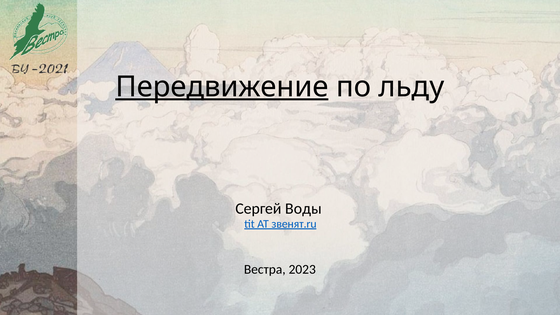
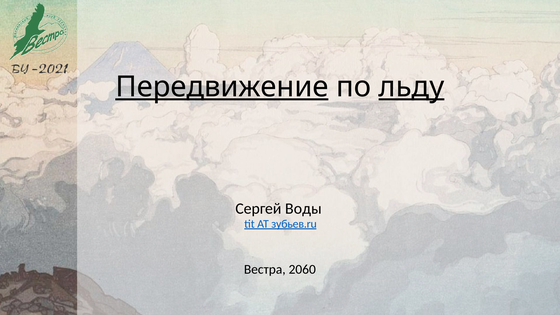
льду underline: none -> present
звенят.ru: звенят.ru -> зубьев.ru
2023: 2023 -> 2060
